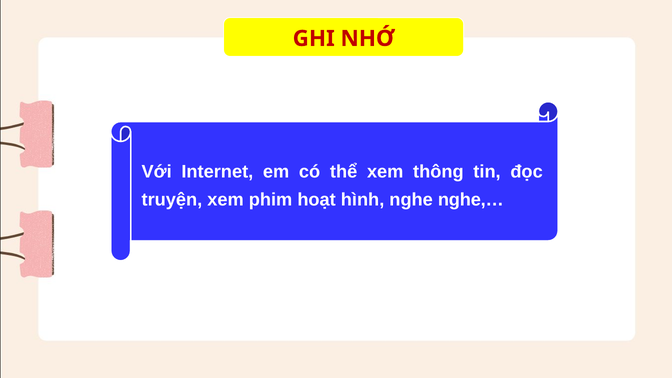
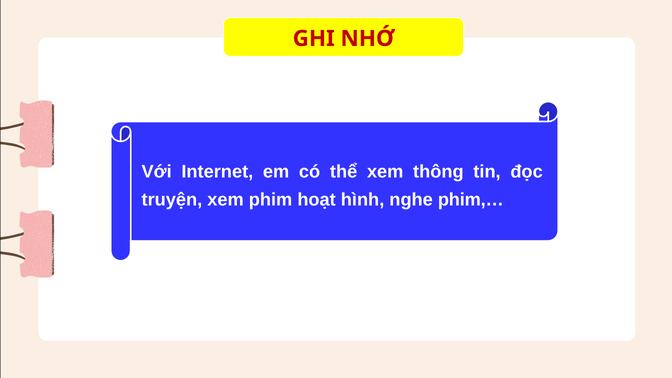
nghe,…: nghe,… -> phim,…
